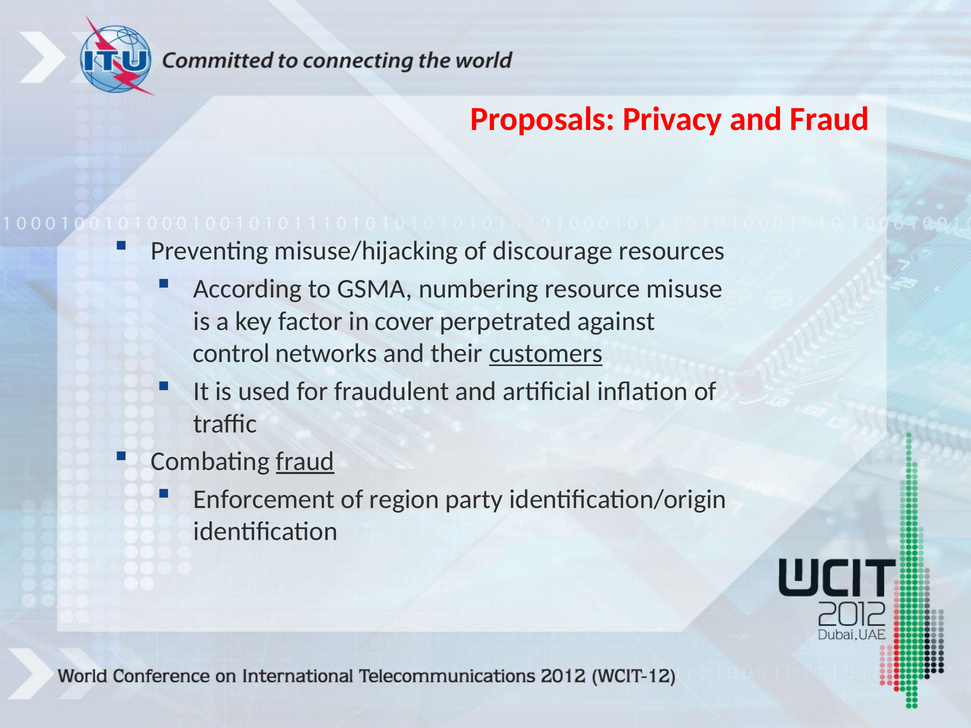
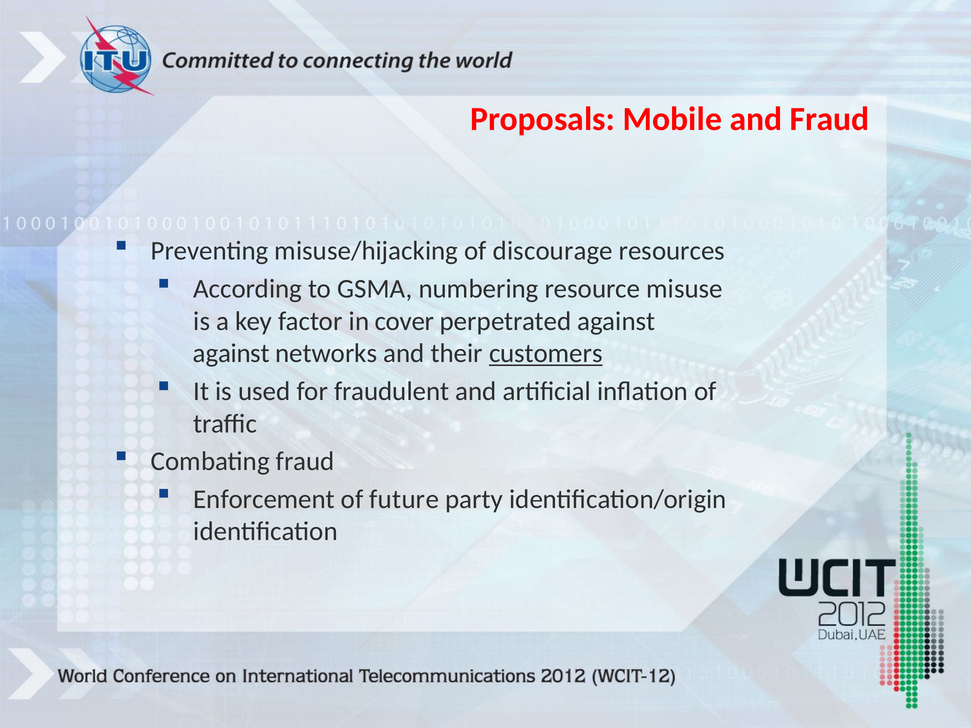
Privacy: Privacy -> Mobile
control at (231, 354): control -> against
fraud at (305, 462) underline: present -> none
region: region -> future
